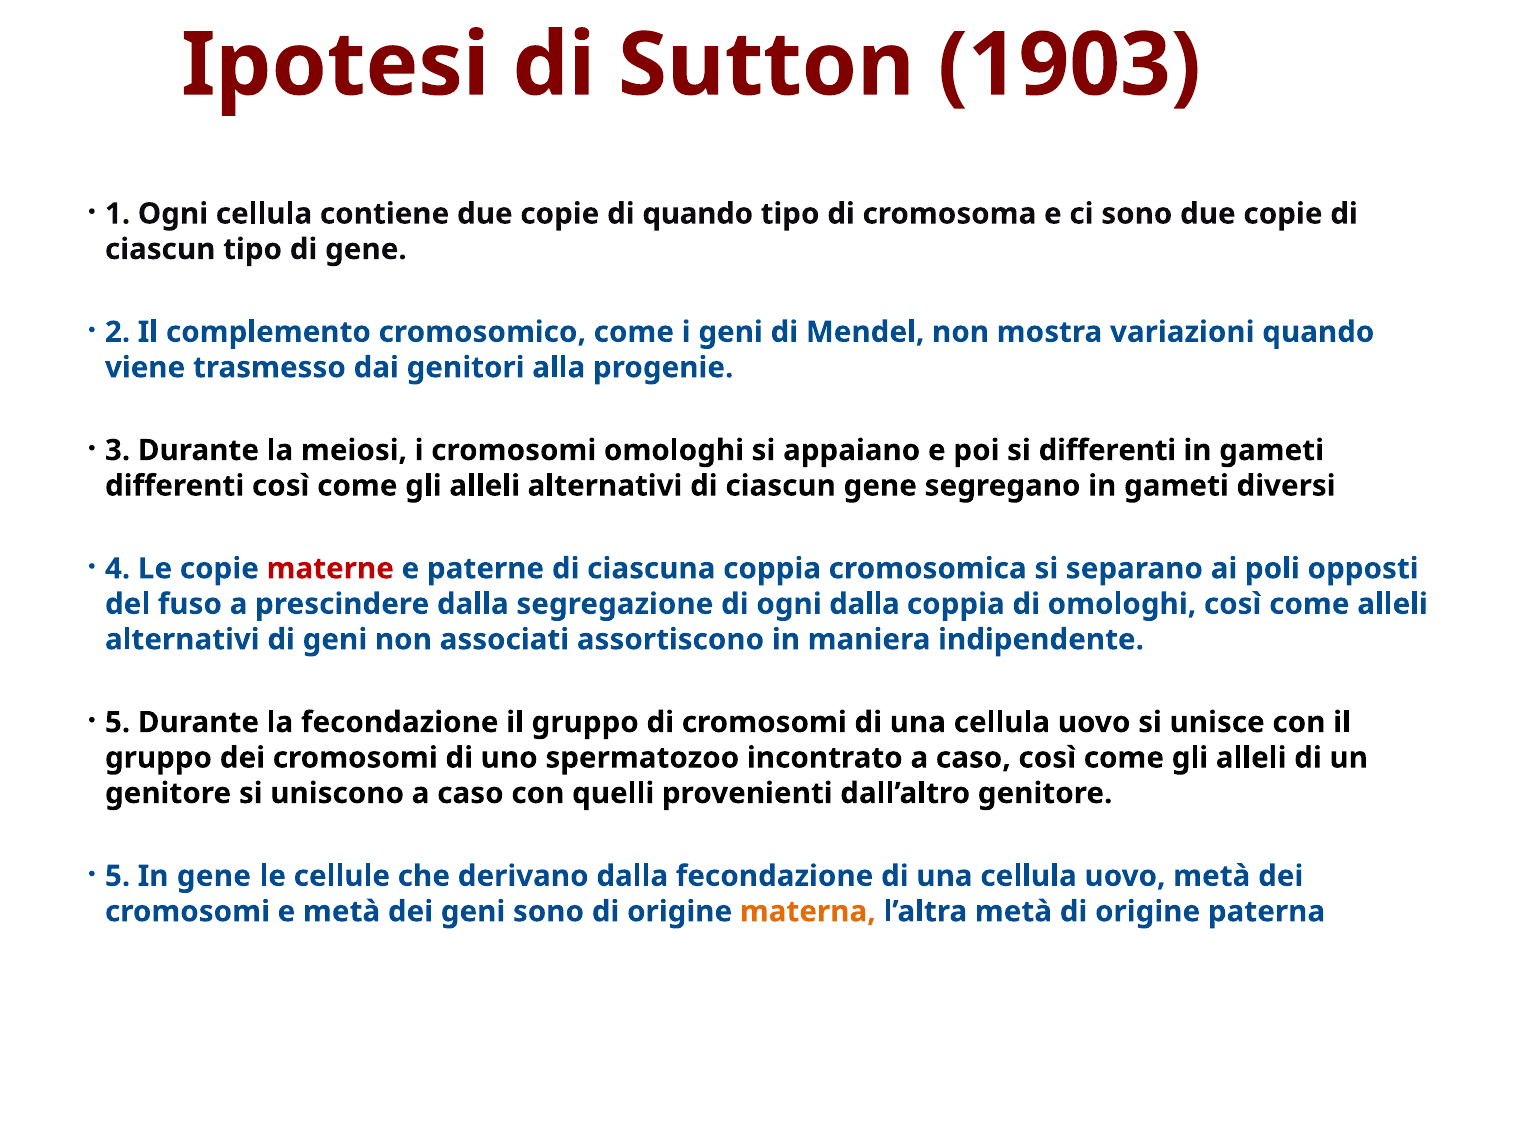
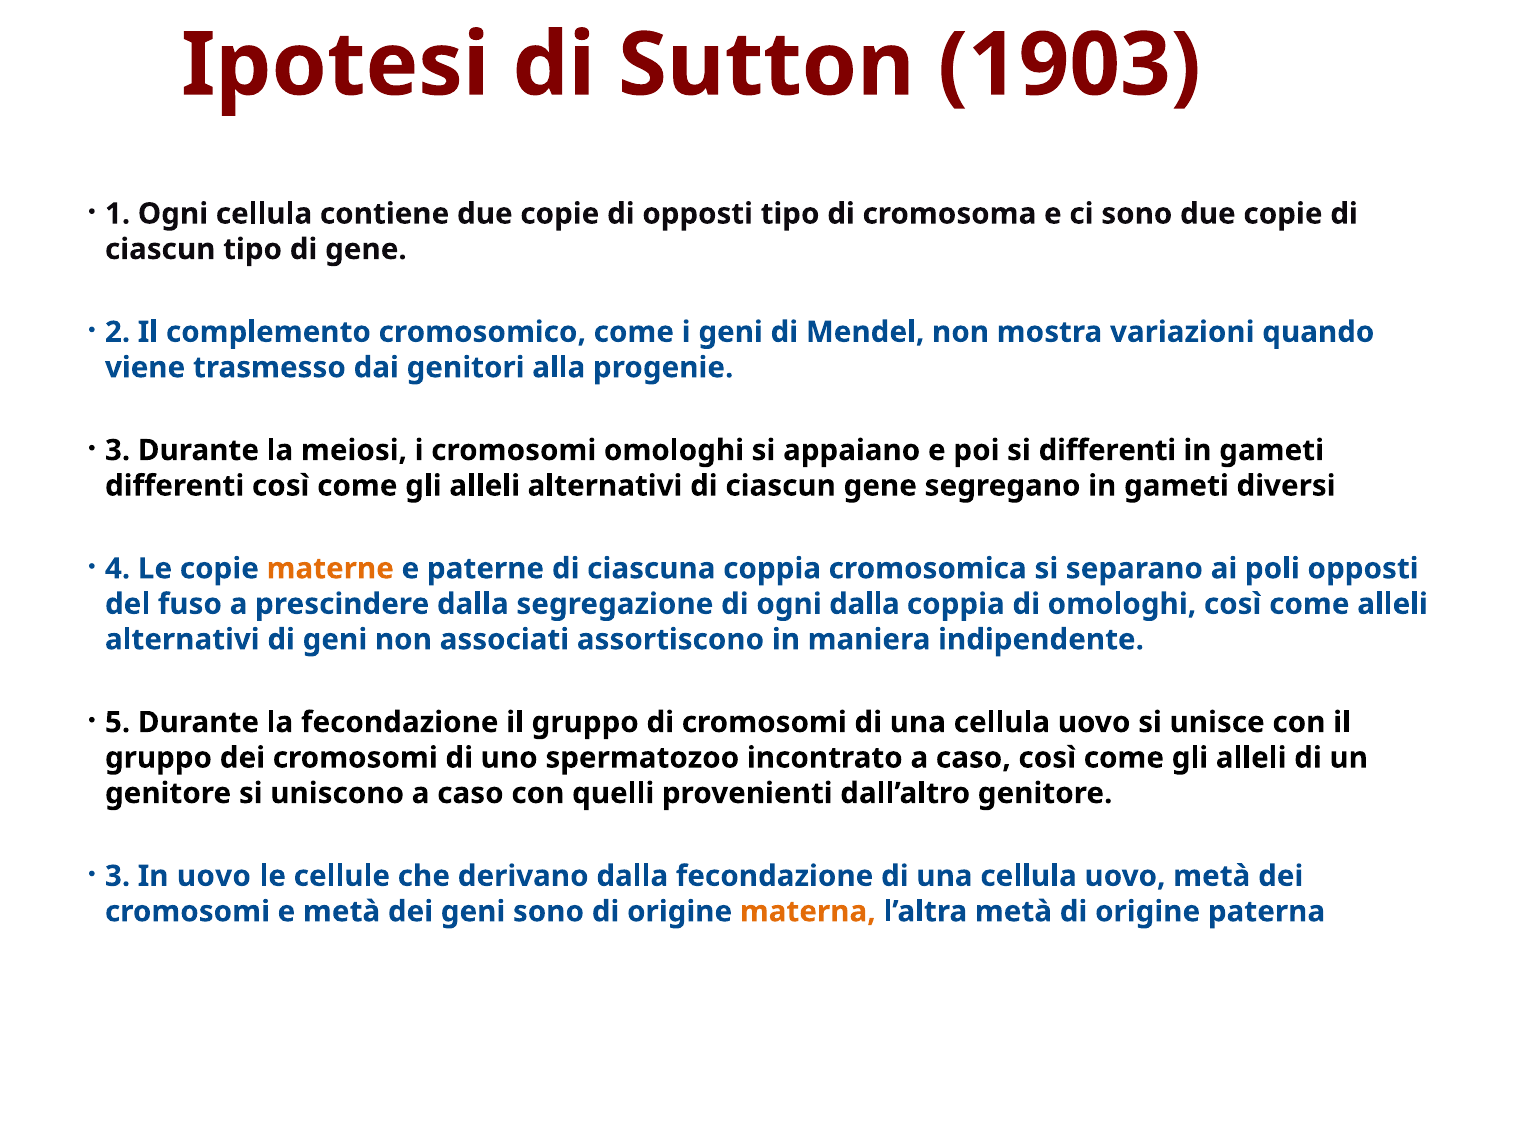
di quando: quando -> opposti
materne colour: red -> orange
5 at (118, 876): 5 -> 3
In gene: gene -> uovo
